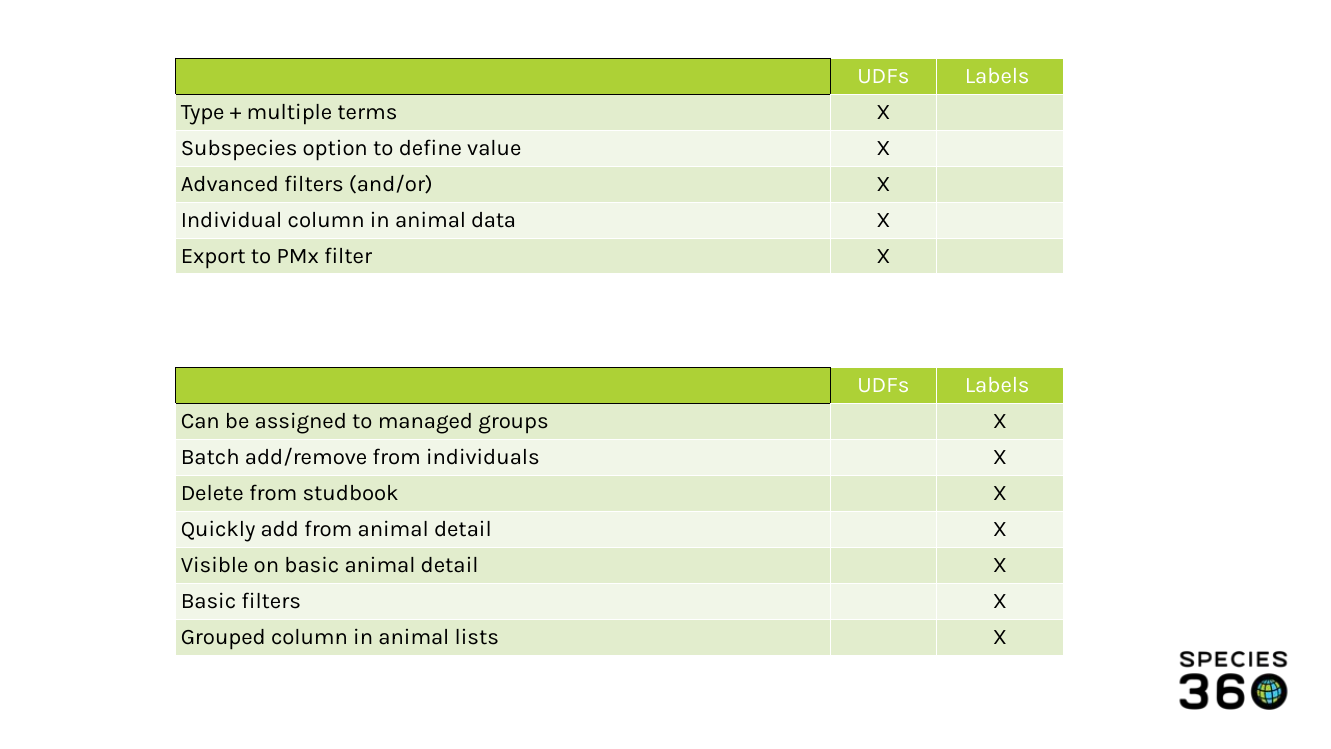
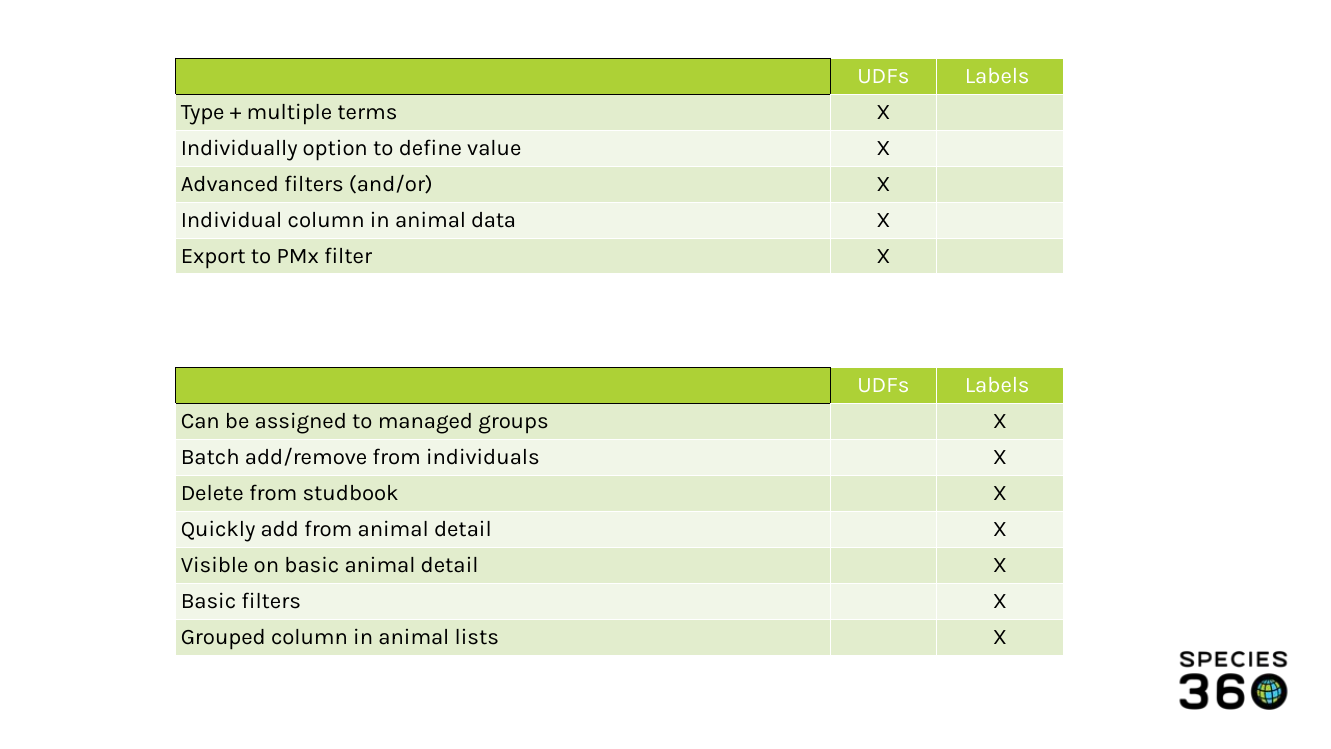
Subspecies: Subspecies -> Individually
